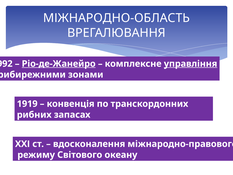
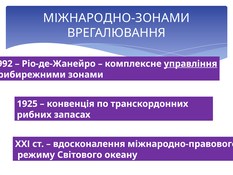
МІЖНАРОДНО-ОБЛАСТЬ: МІЖНАРОДНО-ОБЛАСТЬ -> МІЖНАРОДНО-ЗОНАМИ
Ріо-де-Жанейро underline: present -> none
1919: 1919 -> 1925
